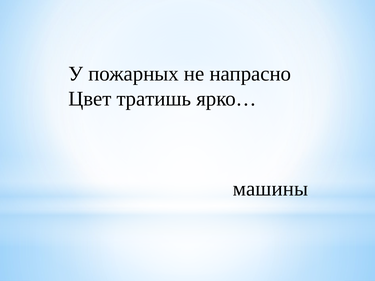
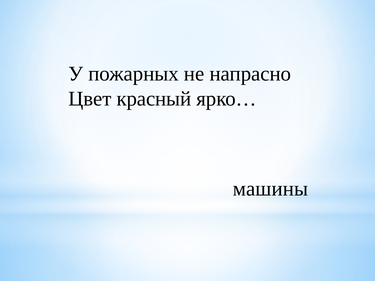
тратишь: тратишь -> красный
